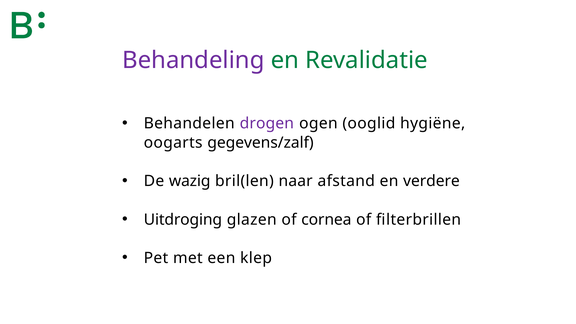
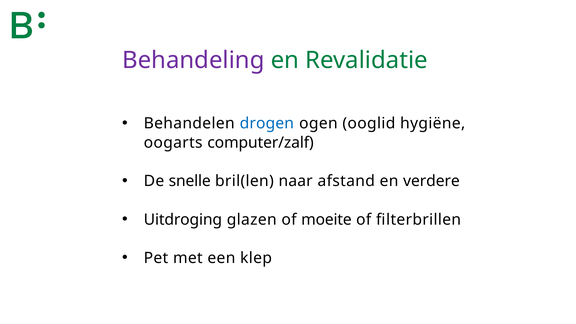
drogen colour: purple -> blue
gegevens/zalf: gegevens/zalf -> computer/zalf
wazig: wazig -> snelle
cornea: cornea -> moeite
